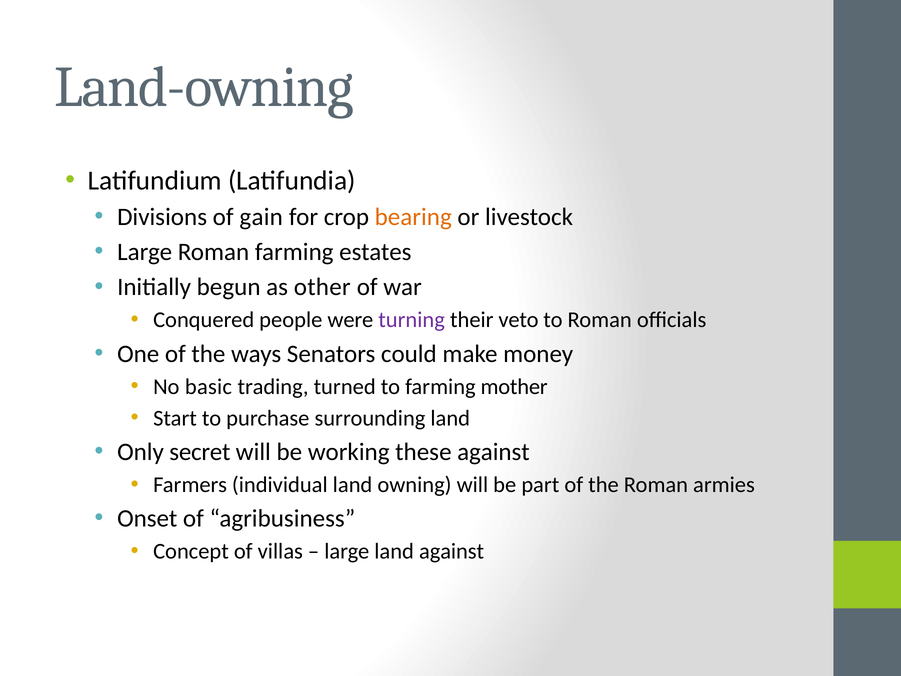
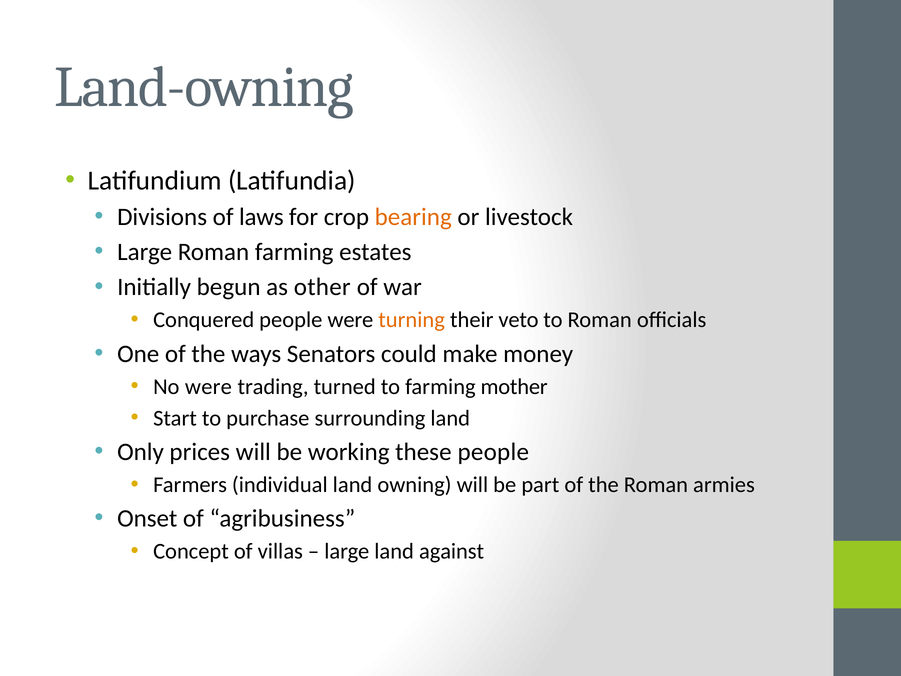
gain: gain -> laws
turning colour: purple -> orange
No basic: basic -> were
secret: secret -> prices
these against: against -> people
